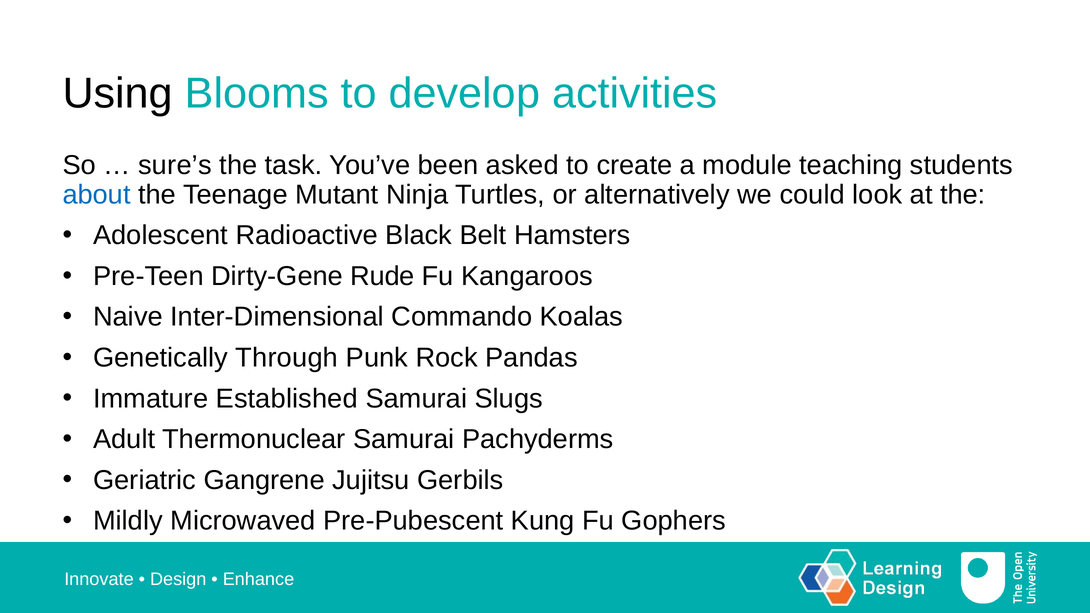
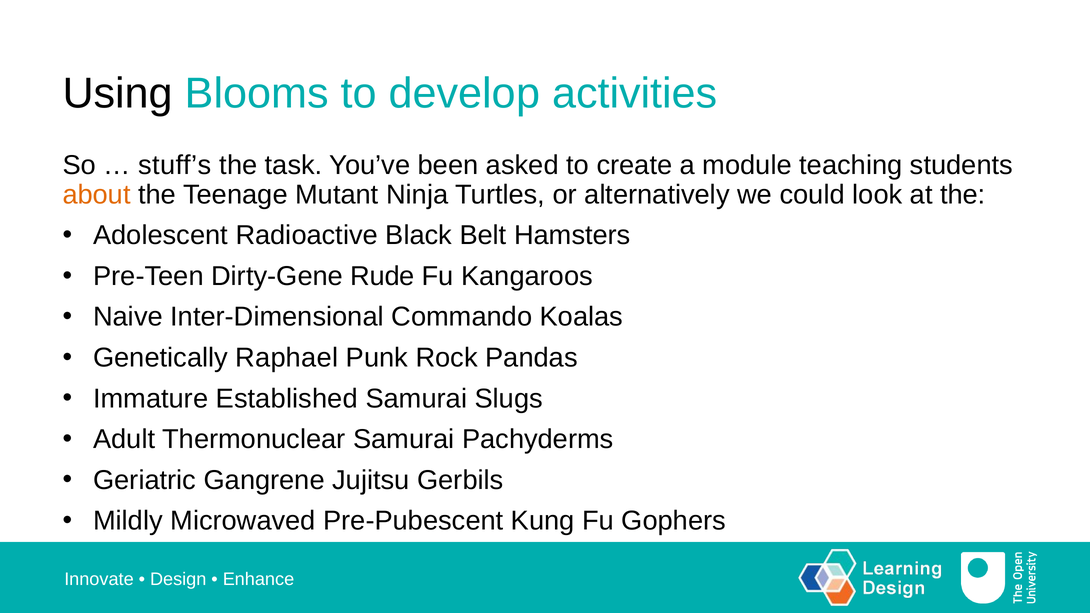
sure’s: sure’s -> stuff’s
about colour: blue -> orange
Through: Through -> Raphael
